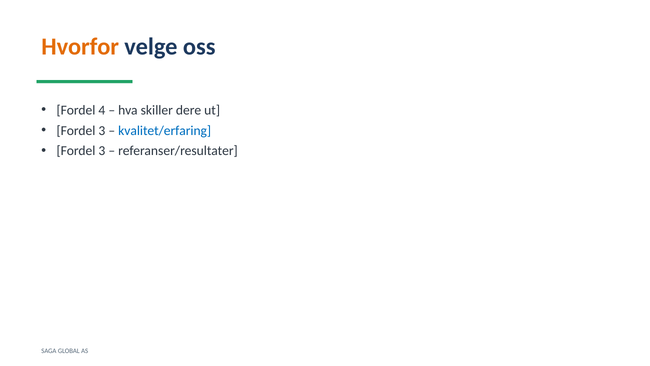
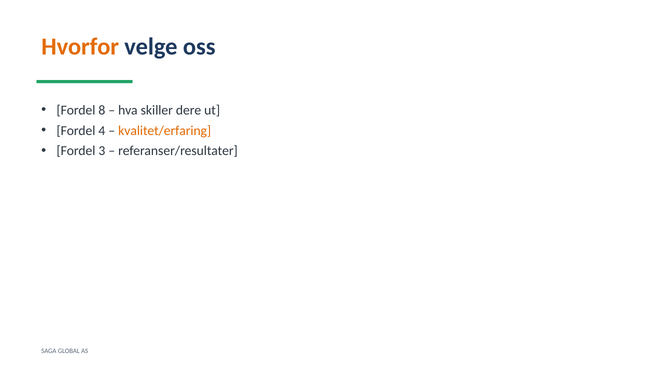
4: 4 -> 8
3 at (102, 130): 3 -> 4
kvalitet/erfaring colour: blue -> orange
